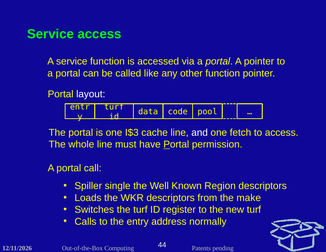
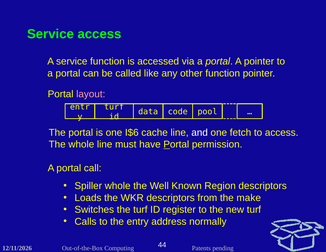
layout colour: white -> pink
I$3: I$3 -> I$6
Spiller single: single -> whole
